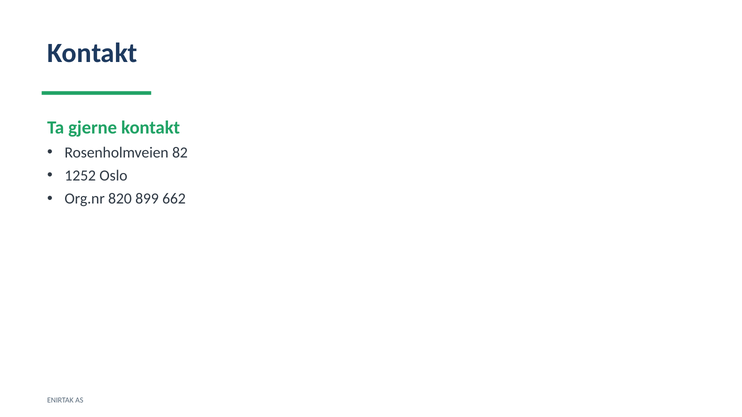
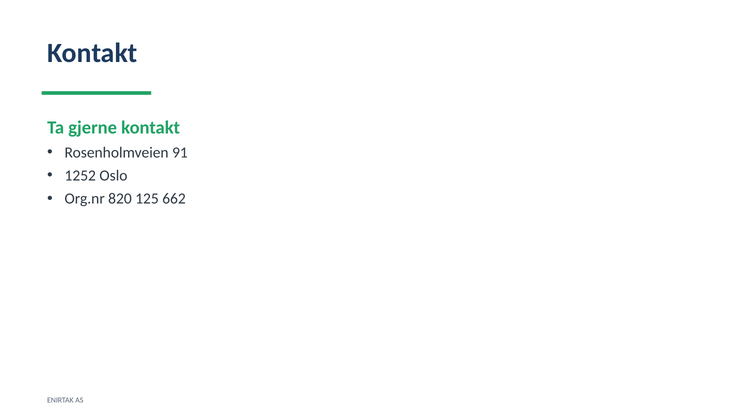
82: 82 -> 91
899: 899 -> 125
